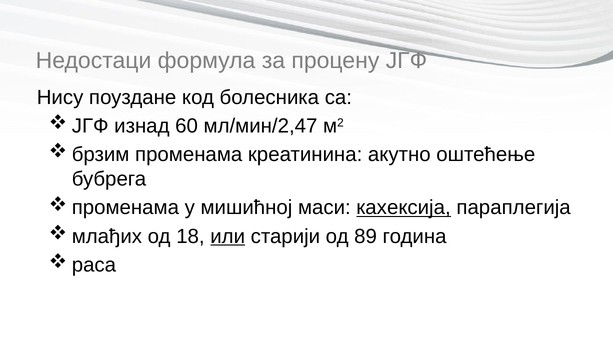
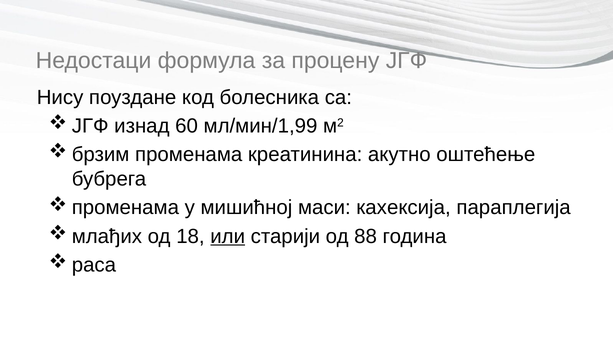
мл/мин/2,47: мл/мин/2,47 -> мл/мин/1,99
кахексија underline: present -> none
89: 89 -> 88
